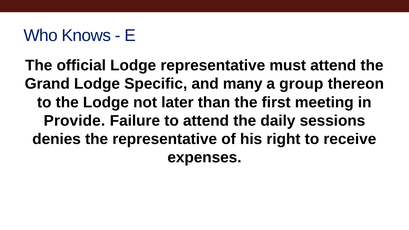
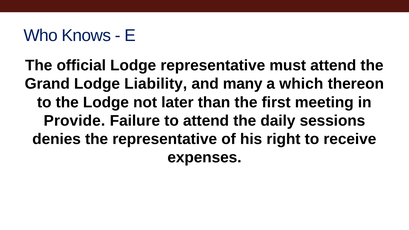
Specific: Specific -> Liability
group: group -> which
